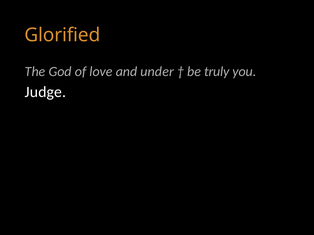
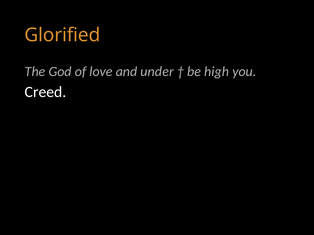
truly: truly -> high
Judge: Judge -> Creed
